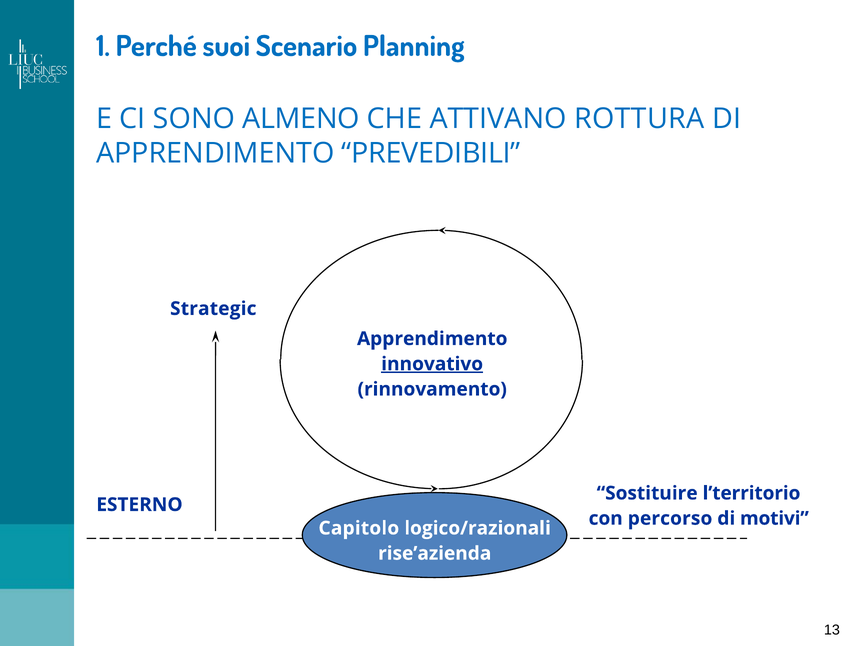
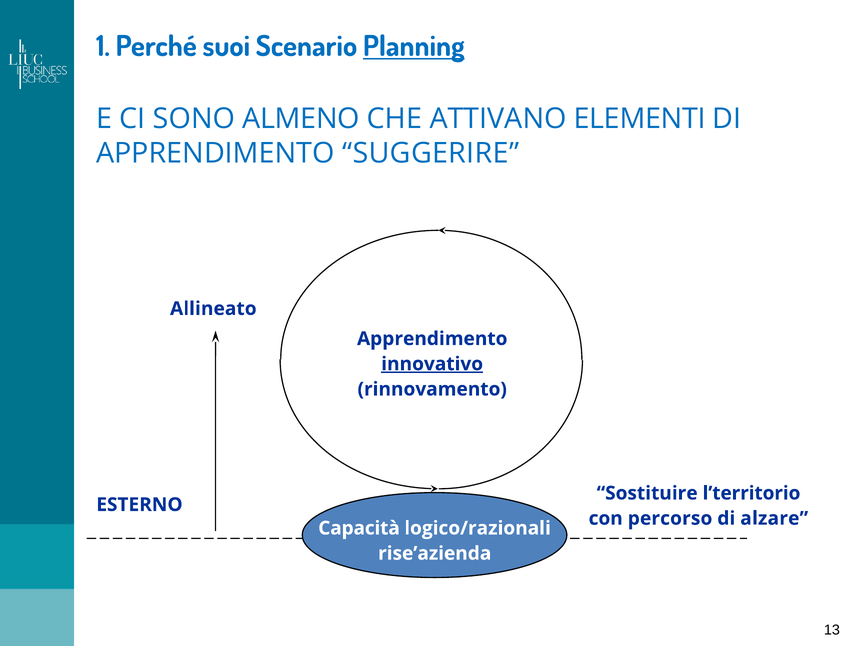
Planning underline: none -> present
ROTTURA: ROTTURA -> ELEMENTI
PREVEDIBILI: PREVEDIBILI -> SUGGERIRE
Strategic: Strategic -> Allineato
motivi: motivi -> alzare
Capitolo: Capitolo -> Capacità
